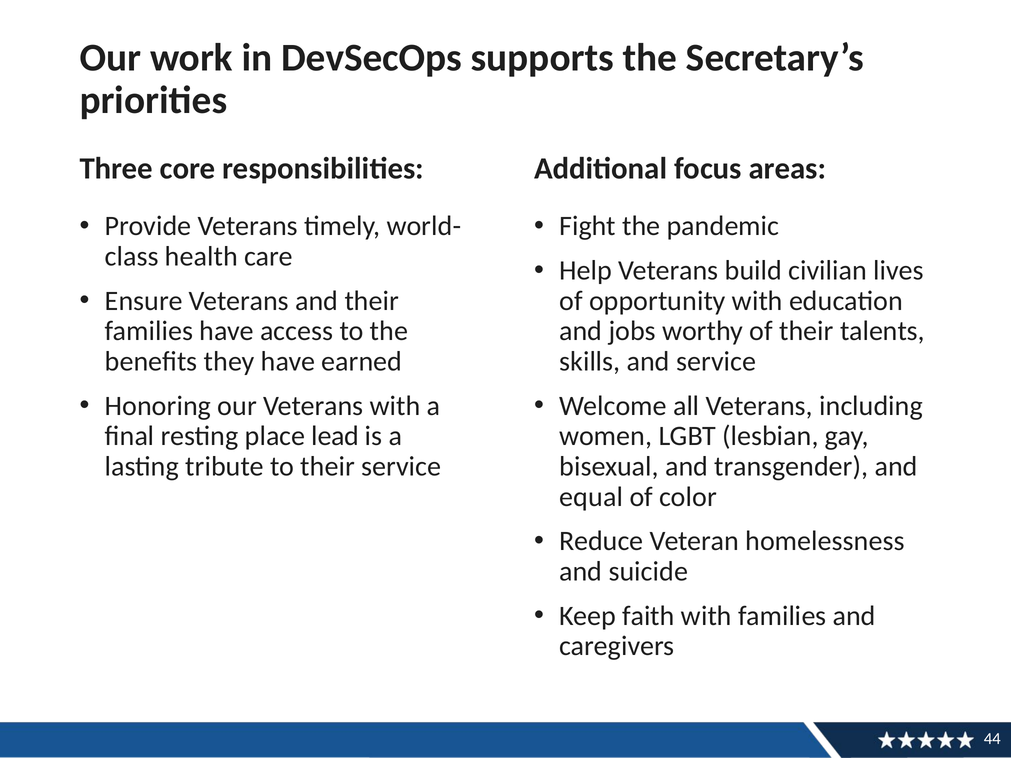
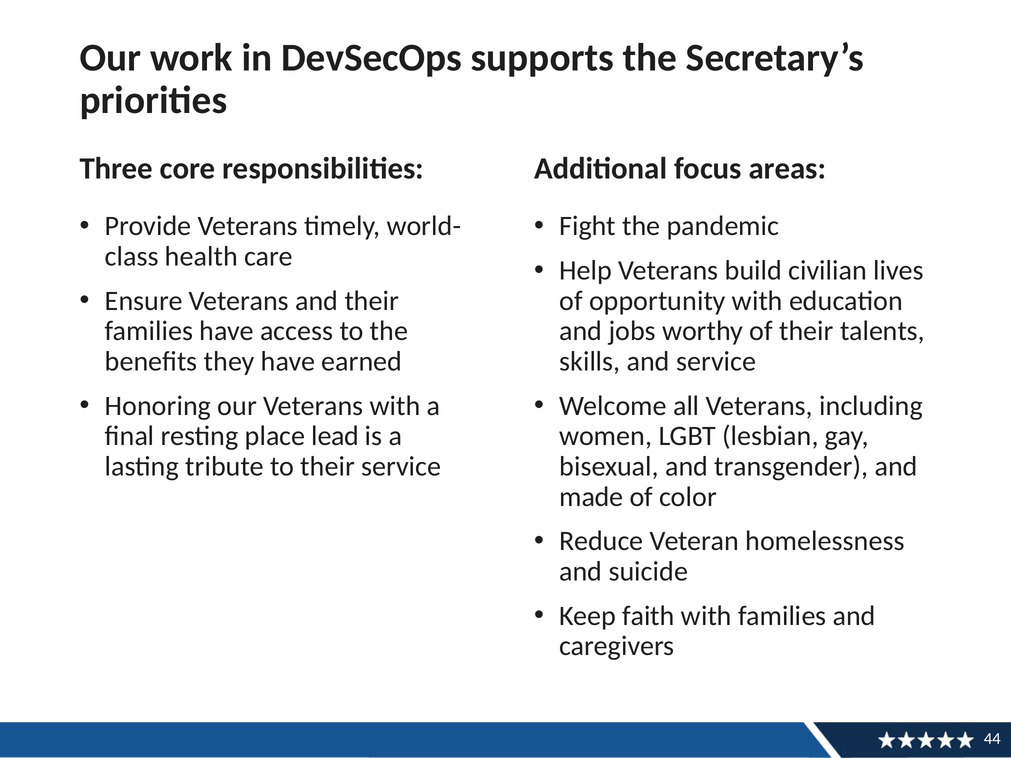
equal: equal -> made
